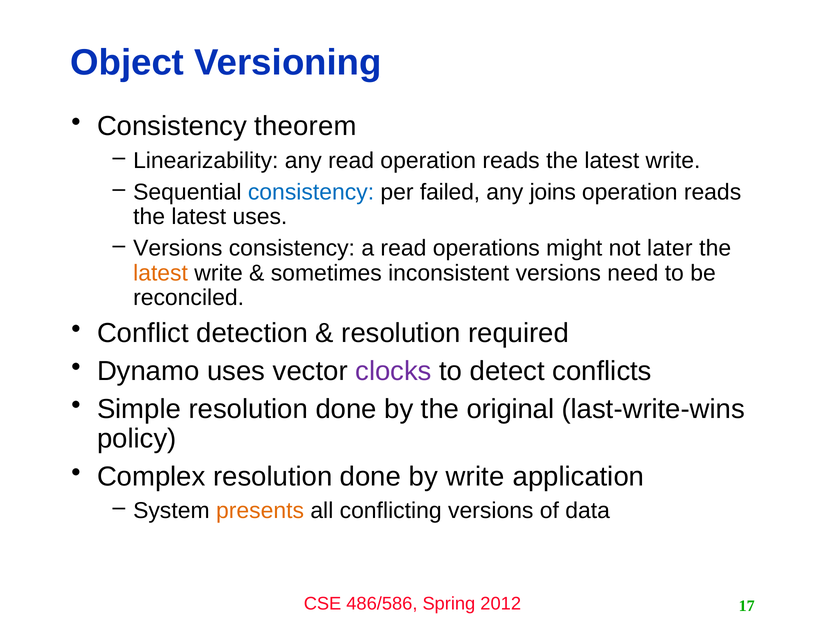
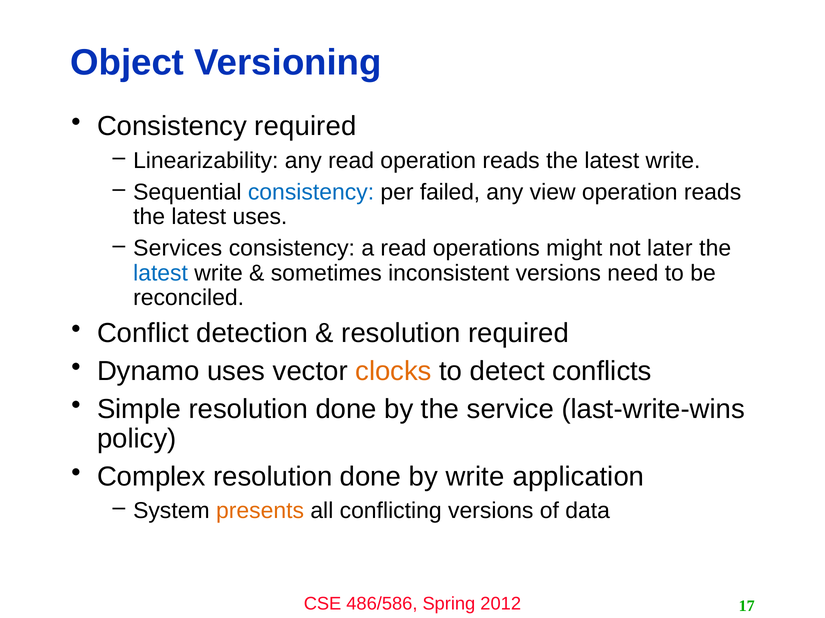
Consistency theorem: theorem -> required
joins: joins -> view
Versions at (178, 249): Versions -> Services
latest at (161, 273) colour: orange -> blue
clocks colour: purple -> orange
original: original -> service
